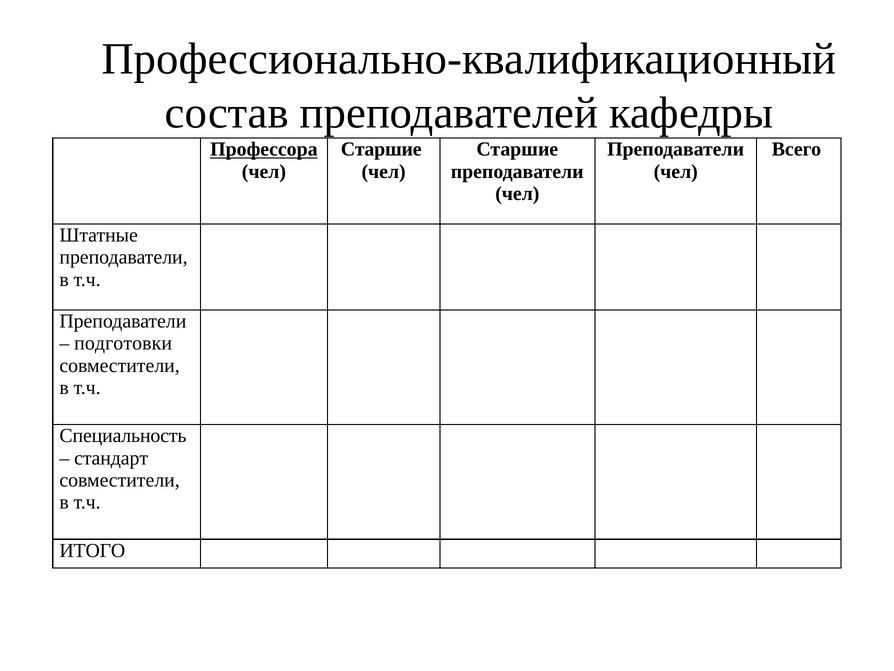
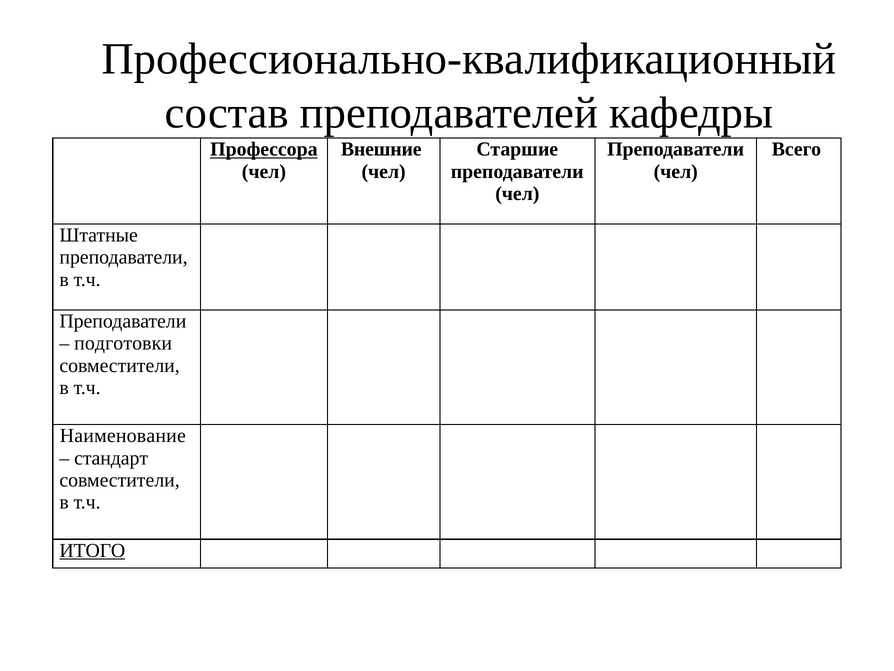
Старшие at (381, 149): Старшие -> Внешние
Специальность: Специальность -> Наименование
ИТОГО underline: none -> present
